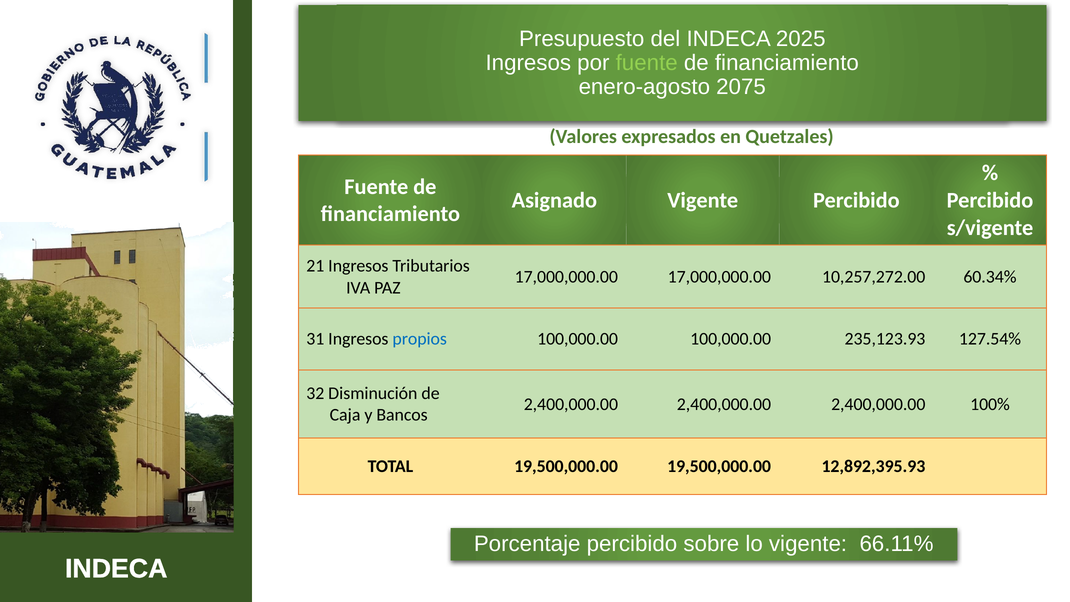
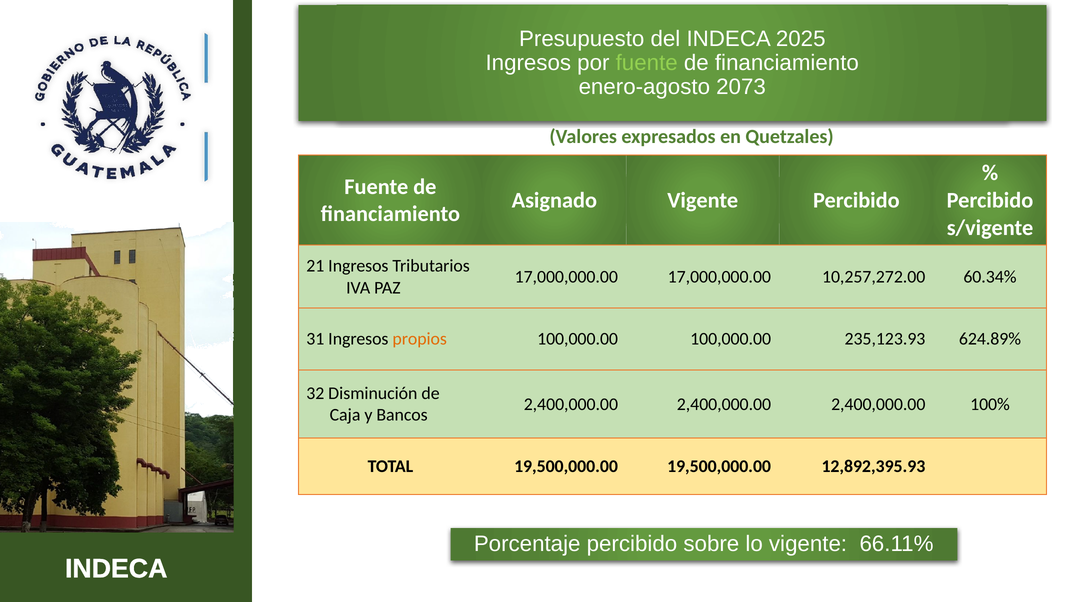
2075: 2075 -> 2073
propios colour: blue -> orange
127.54%: 127.54% -> 624.89%
